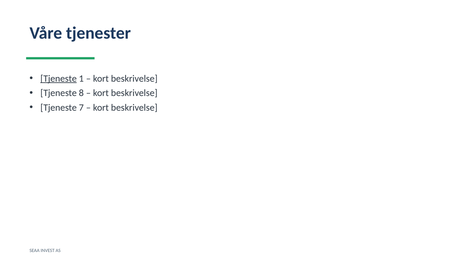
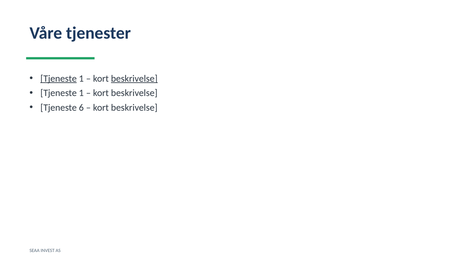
beskrivelse at (134, 79) underline: none -> present
8 at (81, 93): 8 -> 1
7: 7 -> 6
